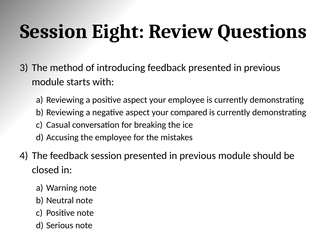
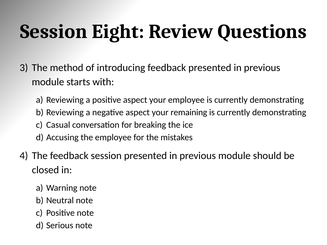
compared: compared -> remaining
